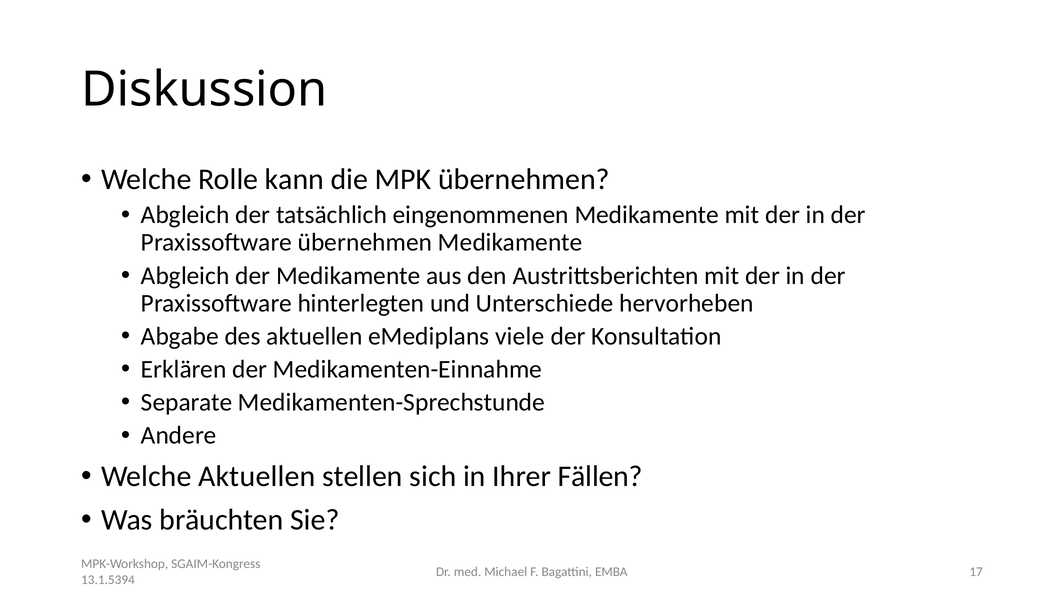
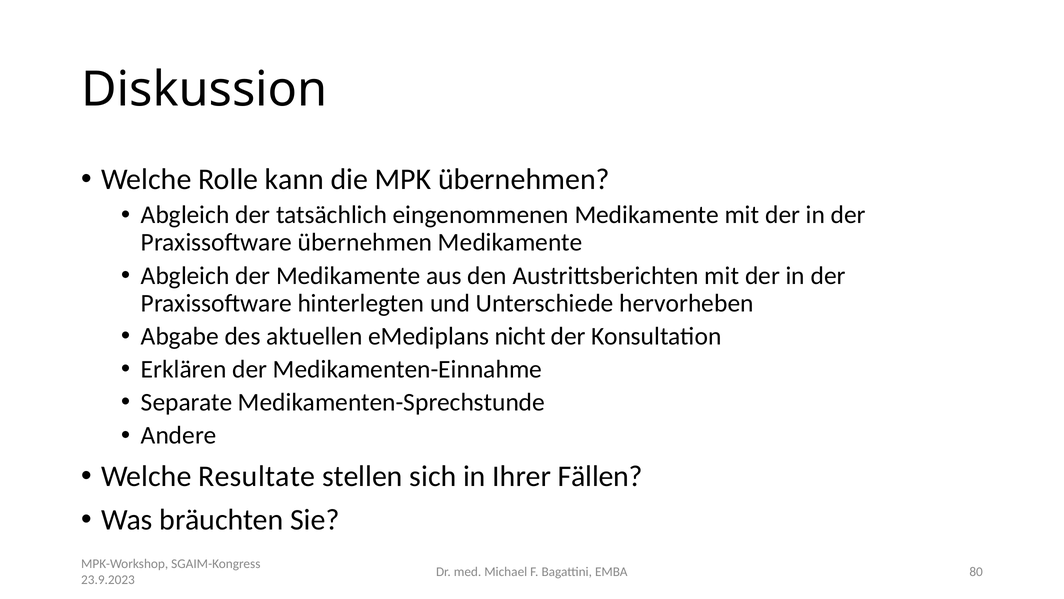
viele: viele -> nicht
Welche Aktuellen: Aktuellen -> Resultate
17: 17 -> 80
13.1.5394: 13.1.5394 -> 23.9.2023
